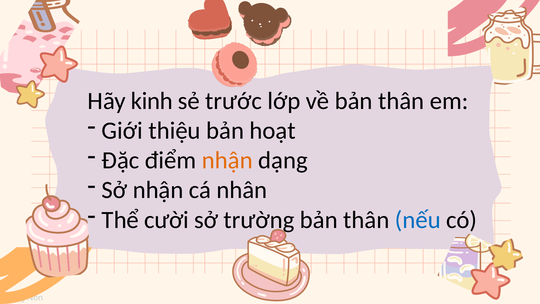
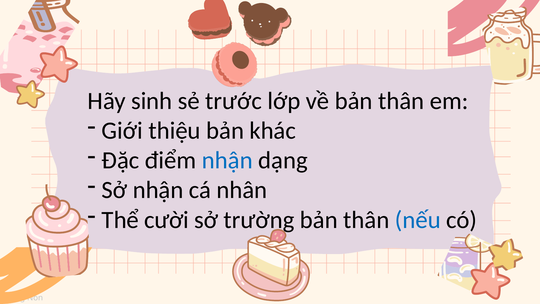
kinh: kinh -> sinh
hoạt: hoạt -> khác
nhận at (227, 160) colour: orange -> blue
